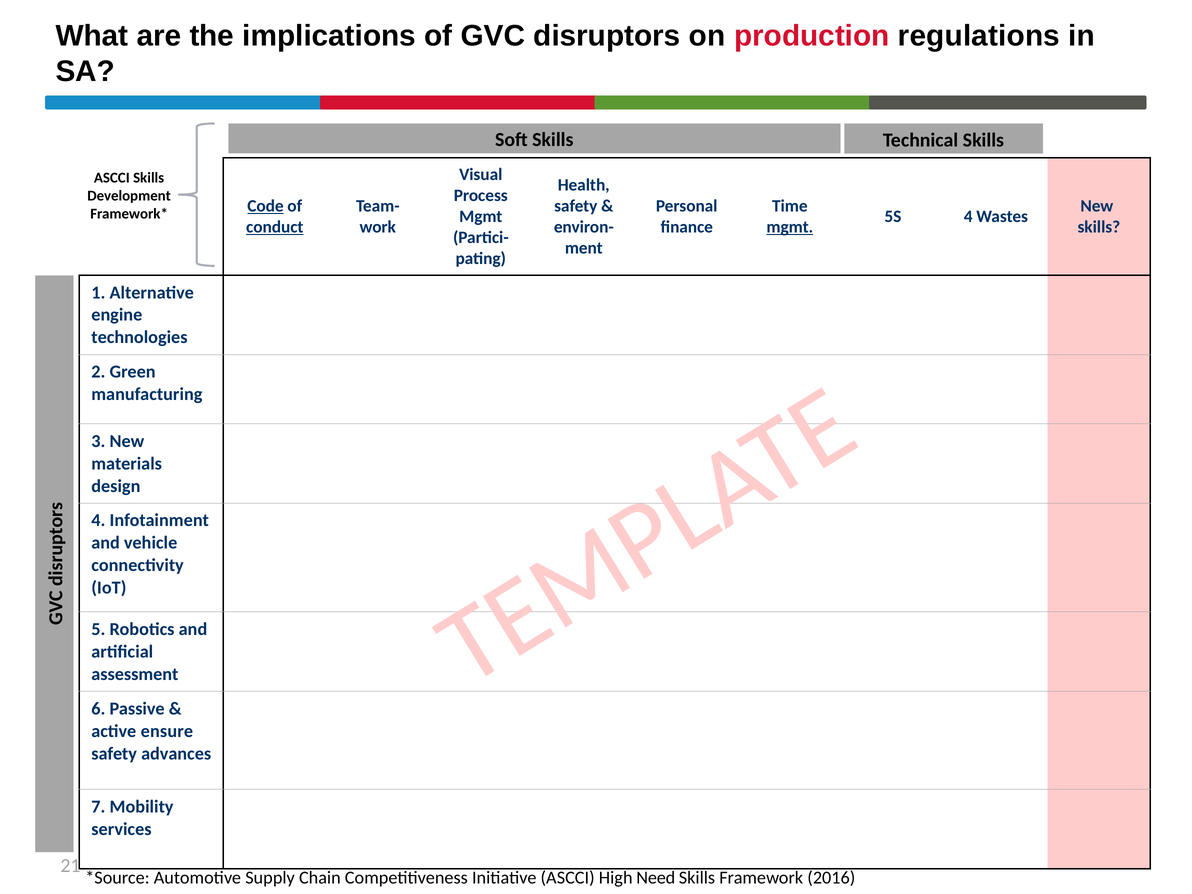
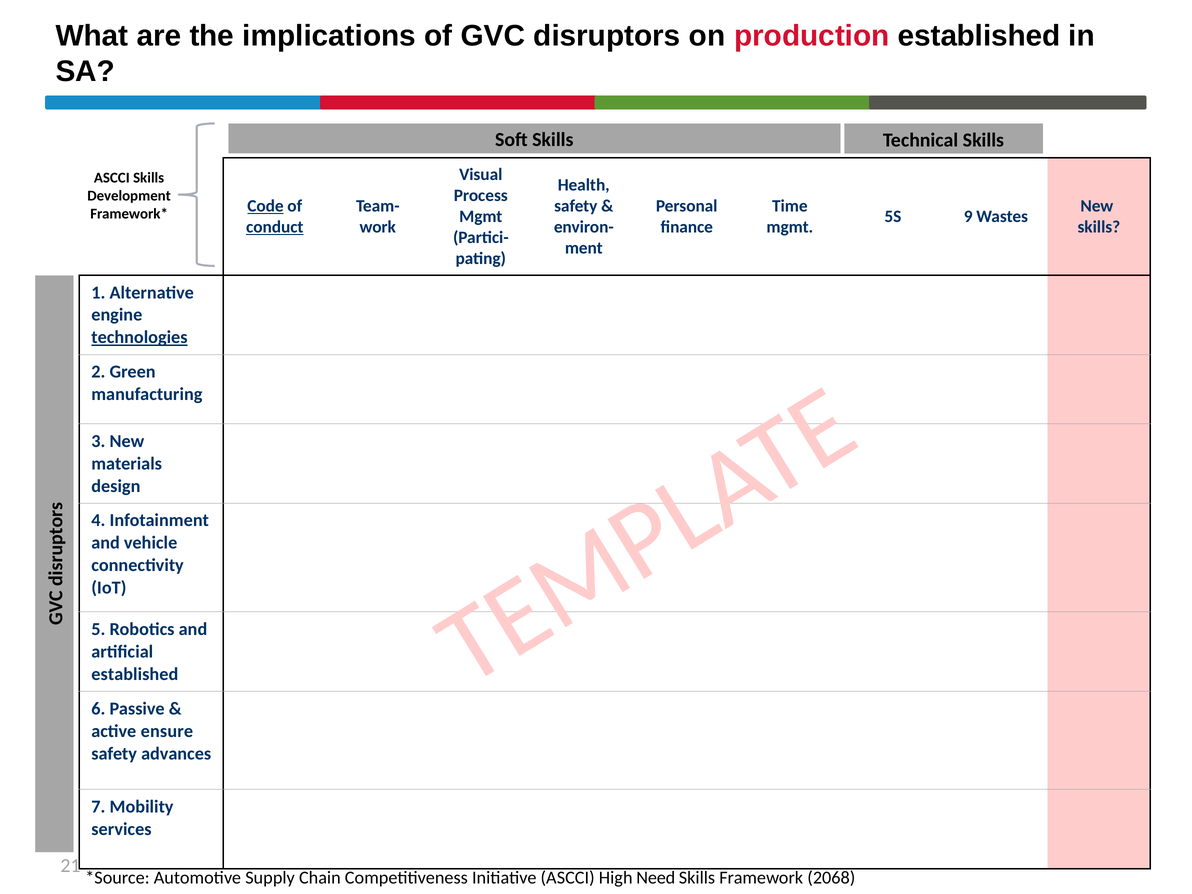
production regulations: regulations -> established
5S 4: 4 -> 9
mgmt at (790, 227) underline: present -> none
technologies underline: none -> present
assessment at (135, 674): assessment -> established
2016: 2016 -> 2068
